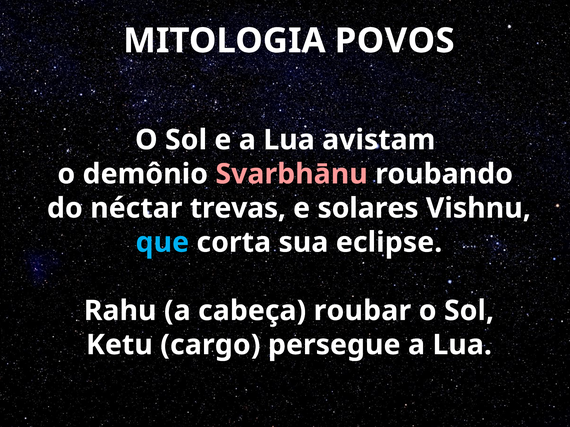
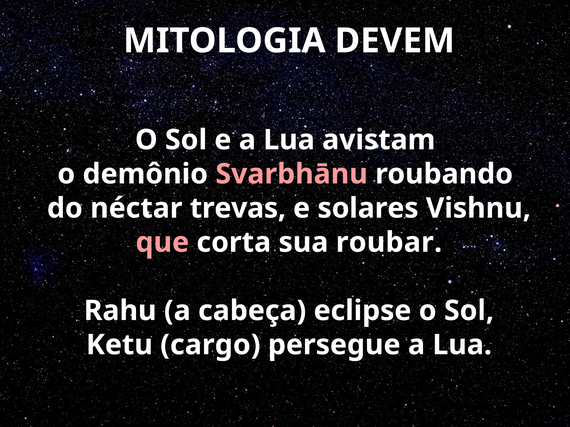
POVOS: POVOS -> DEVEM
que colour: light blue -> pink
eclipse: eclipse -> roubar
roubar: roubar -> eclipse
